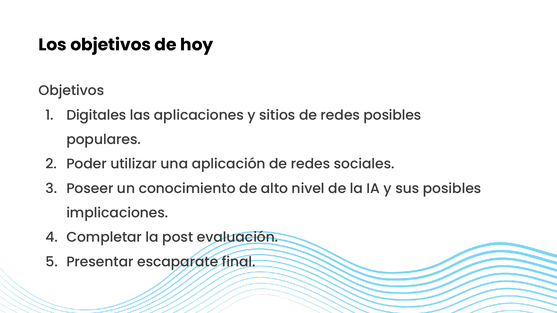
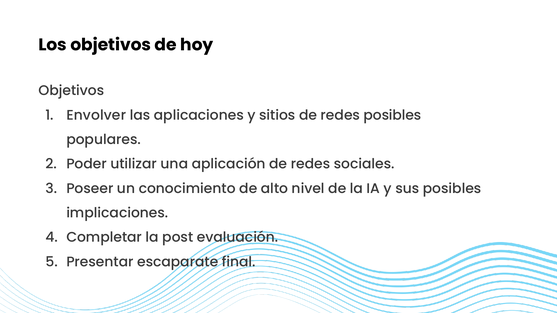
Digitales: Digitales -> Envolver
